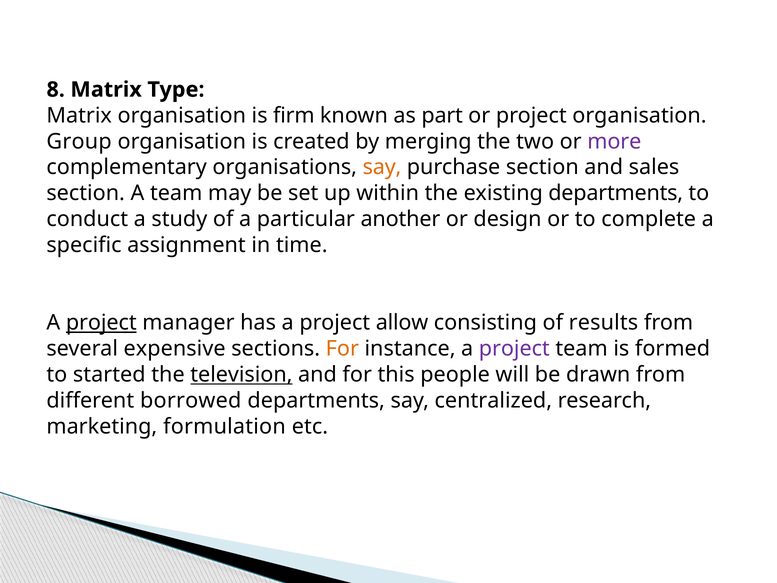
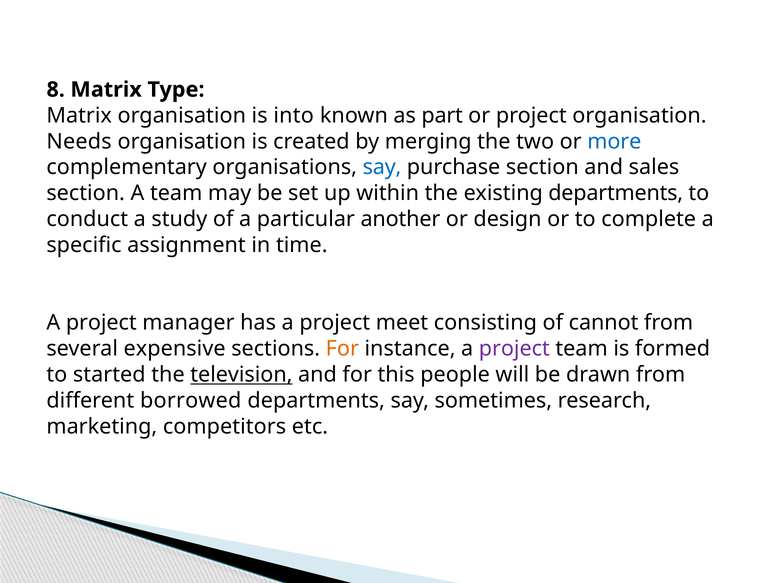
firm: firm -> into
Group: Group -> Needs
more colour: purple -> blue
say at (382, 167) colour: orange -> blue
project at (101, 323) underline: present -> none
allow: allow -> meet
results: results -> cannot
centralized: centralized -> sometimes
formulation: formulation -> competitors
